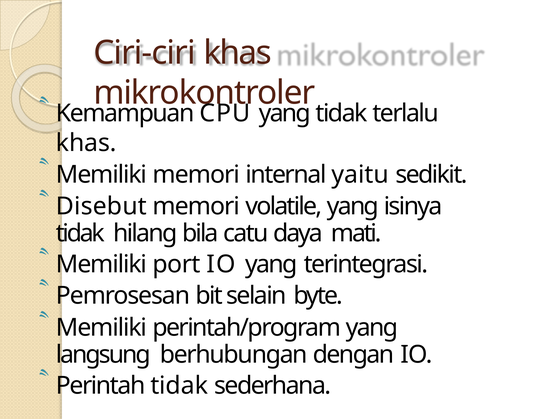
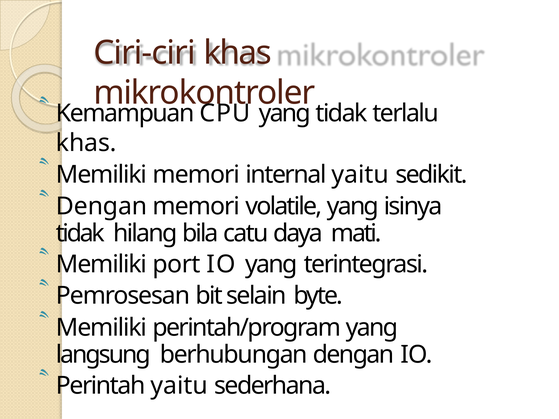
Disebut at (101, 207): Disebut -> Dengan
Perintah tidak: tidak -> yaitu
